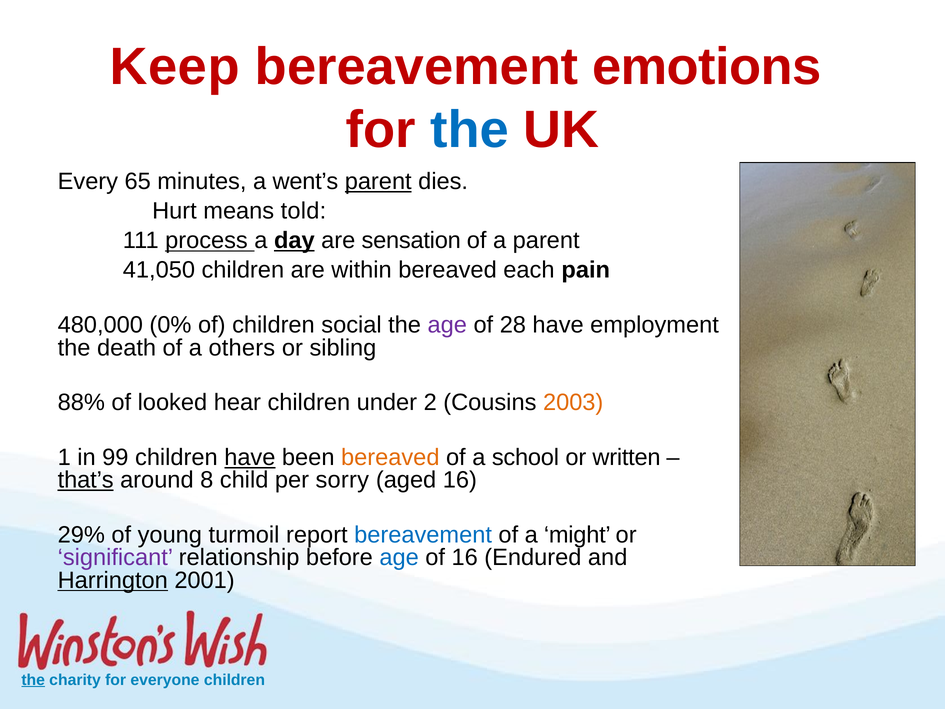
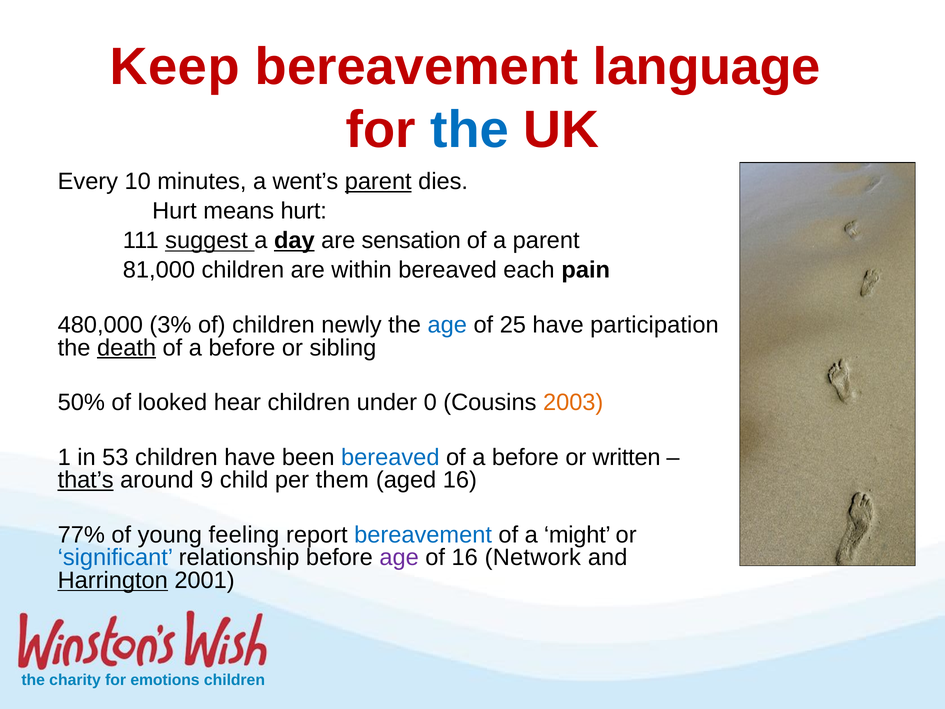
emotions: emotions -> language
65: 65 -> 10
means told: told -> hurt
process: process -> suggest
41,050: 41,050 -> 81,000
0%: 0% -> 3%
social: social -> newly
age at (447, 325) colour: purple -> blue
28: 28 -> 25
employment: employment -> participation
death underline: none -> present
others at (242, 348): others -> before
88%: 88% -> 50%
2: 2 -> 0
99: 99 -> 53
have at (250, 457) underline: present -> none
bereaved at (390, 457) colour: orange -> blue
school at (525, 457): school -> before
8: 8 -> 9
sorry: sorry -> them
29%: 29% -> 77%
turmoil: turmoil -> feeling
significant colour: purple -> blue
age at (399, 557) colour: blue -> purple
Endured: Endured -> Network
the at (33, 680) underline: present -> none
everyone: everyone -> emotions
